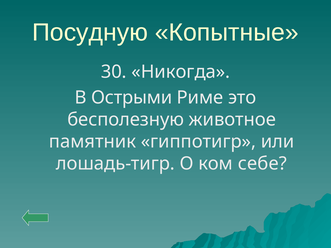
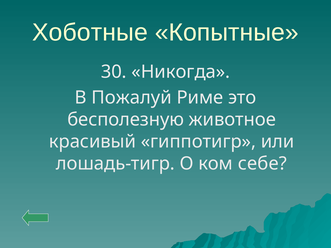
Посудную: Посудную -> Хоботные
Острыми: Острыми -> Пожалуй
памятник: памятник -> красивый
